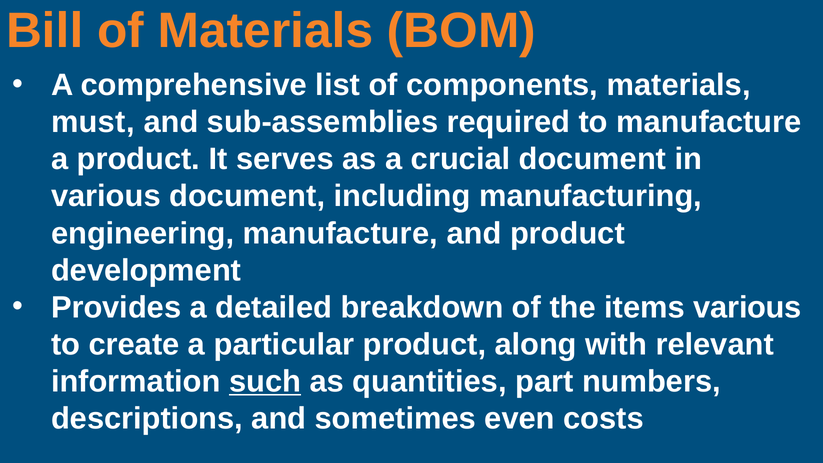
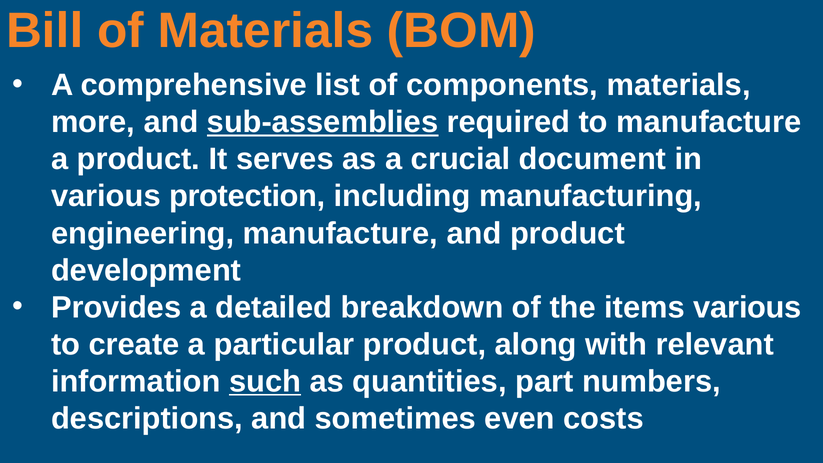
must: must -> more
sub-assemblies underline: none -> present
various document: document -> protection
